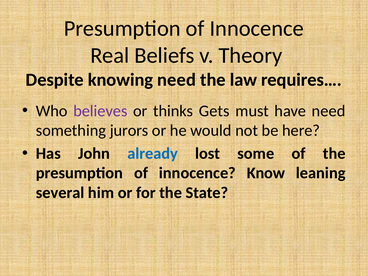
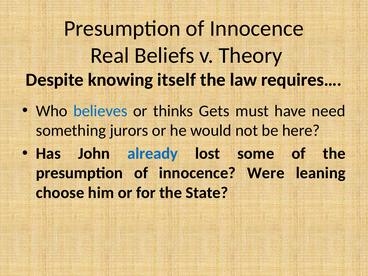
knowing need: need -> itself
believes colour: purple -> blue
Know: Know -> Were
several: several -> choose
